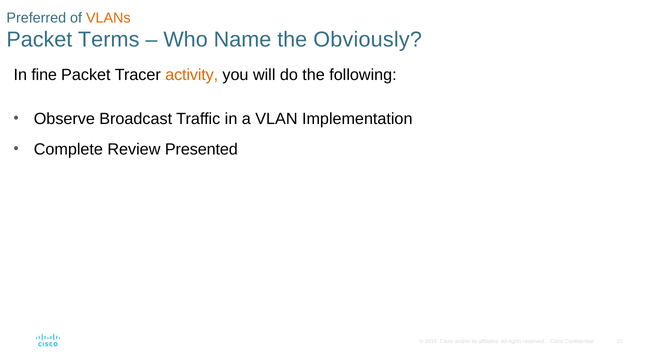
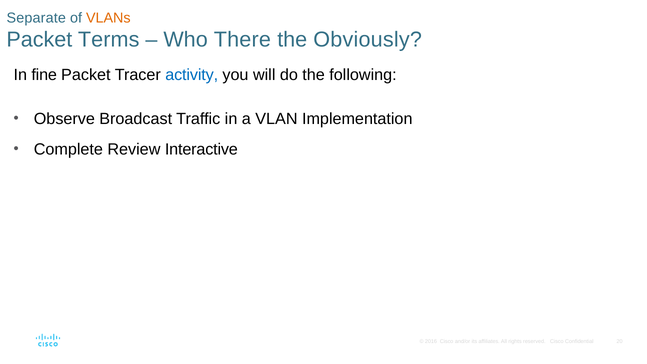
Preferred: Preferred -> Separate
Name: Name -> There
activity colour: orange -> blue
Presented: Presented -> Interactive
